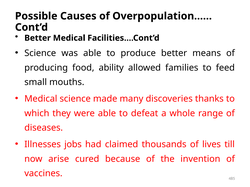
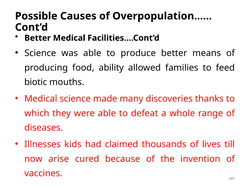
small: small -> biotic
jobs: jobs -> kids
